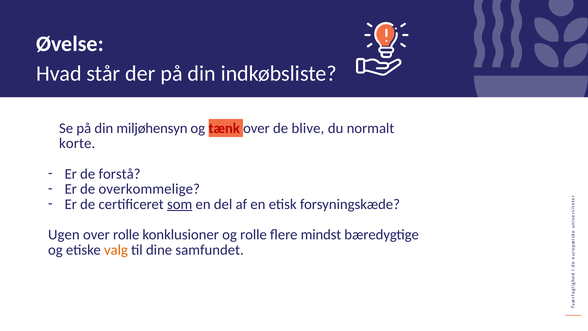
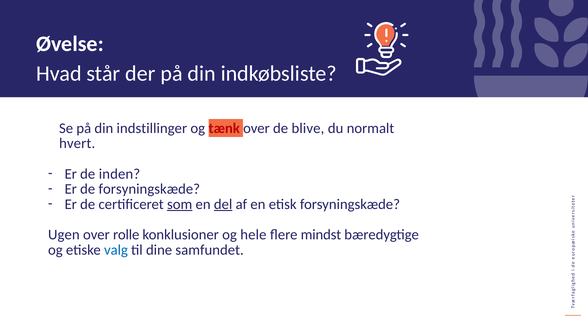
miljøhensyn: miljøhensyn -> indstillinger
korte: korte -> hvert
forstå: forstå -> inden
de overkommelige: overkommelige -> forsyningskæde
del underline: none -> present
og rolle: rolle -> hele
valg colour: orange -> blue
